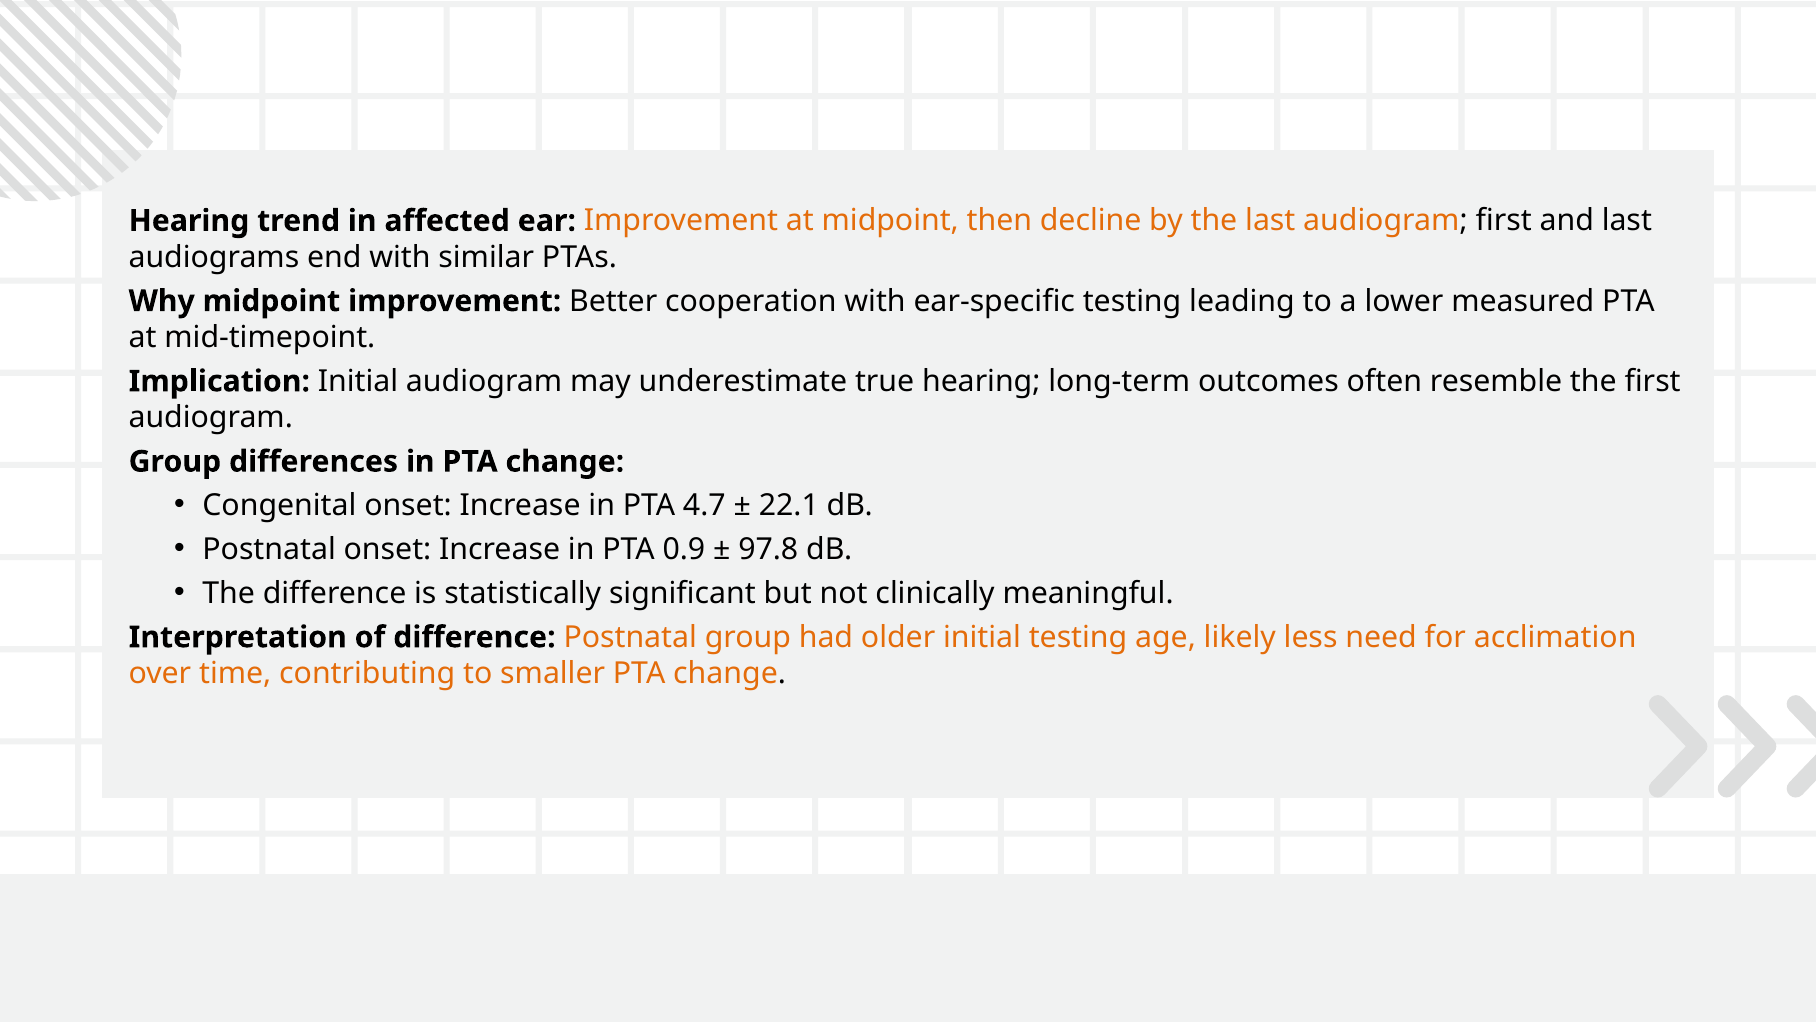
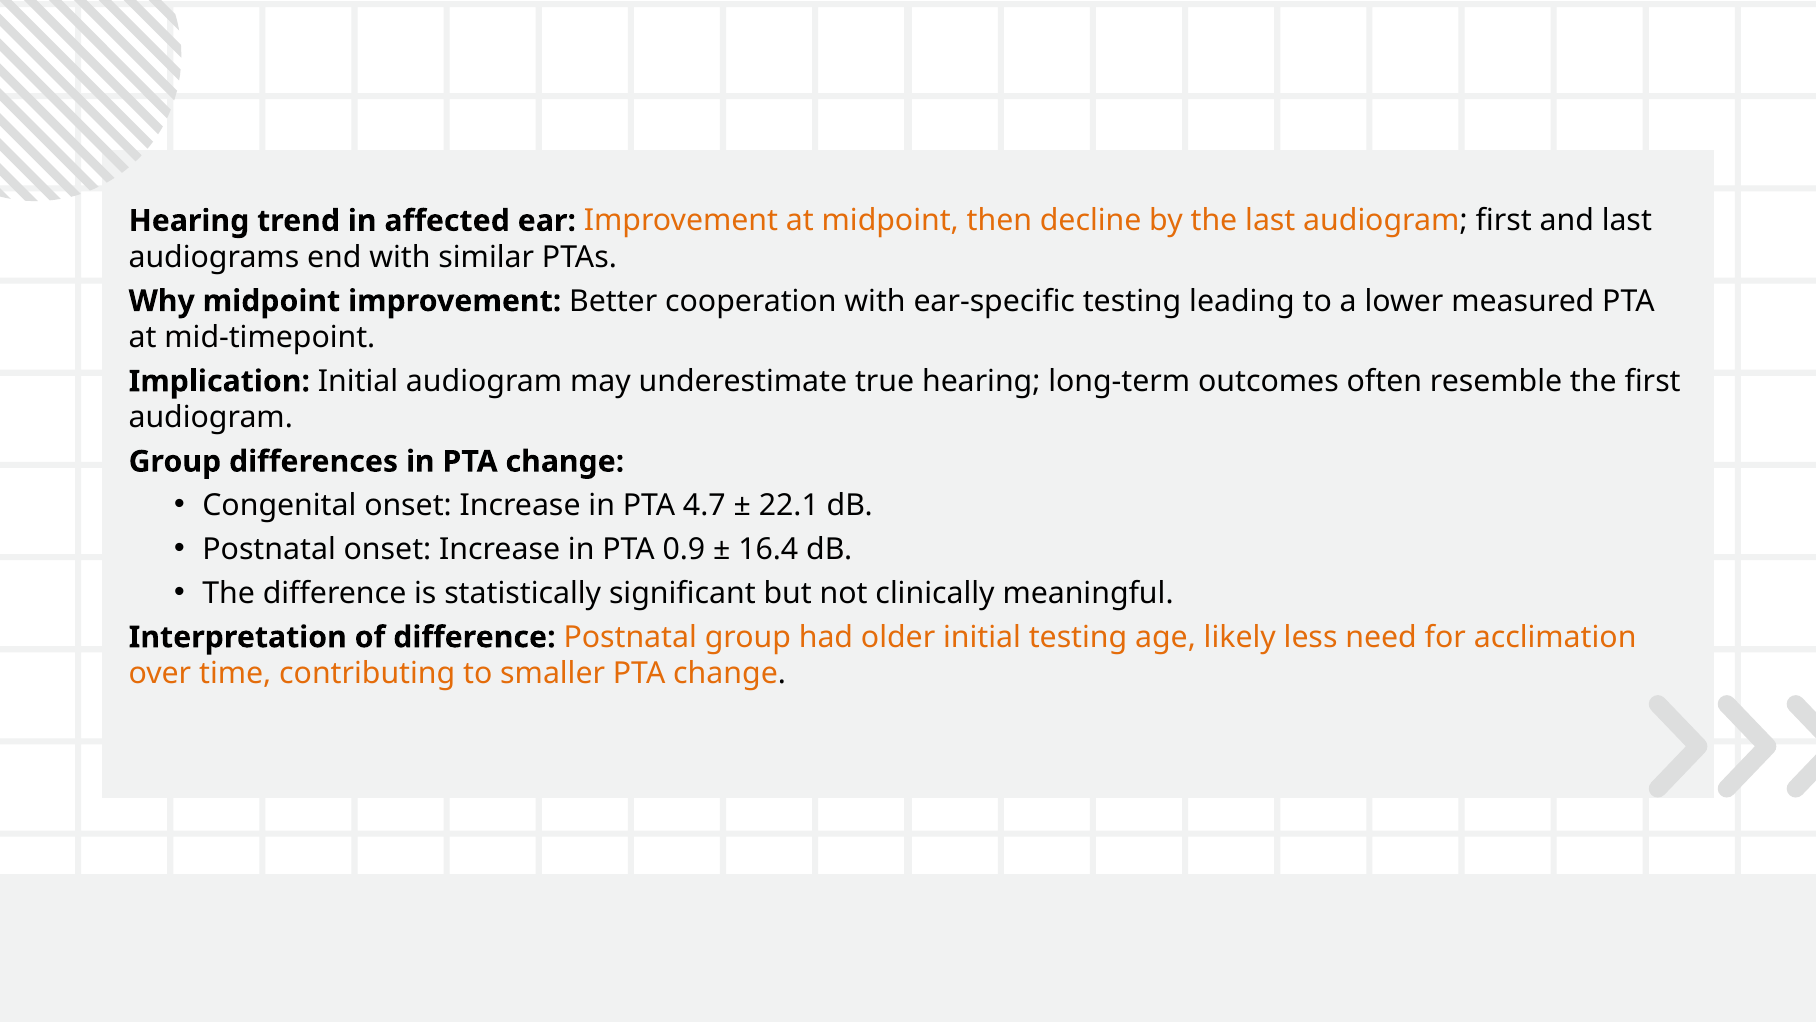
97.8: 97.8 -> 16.4
